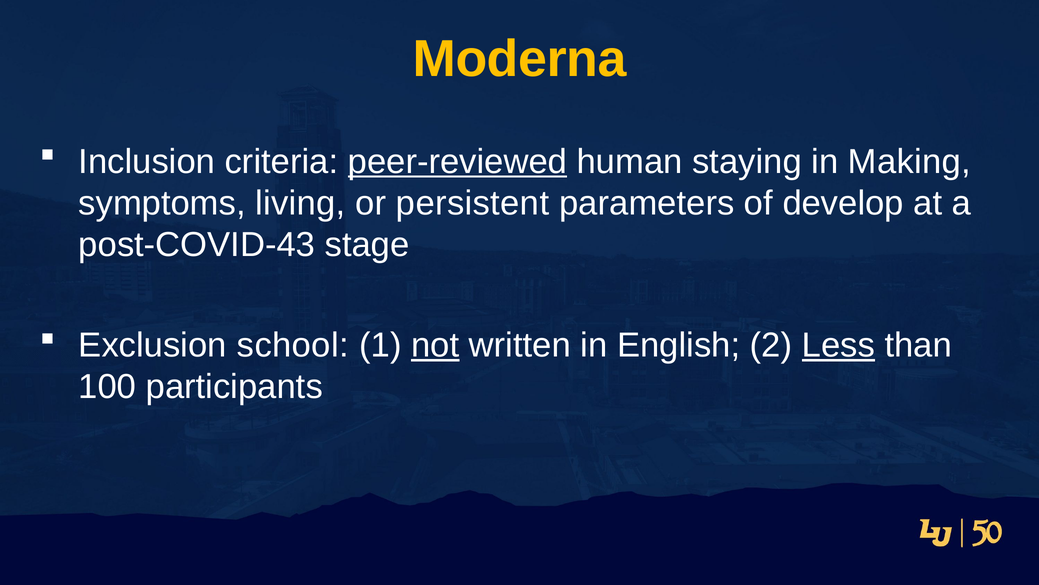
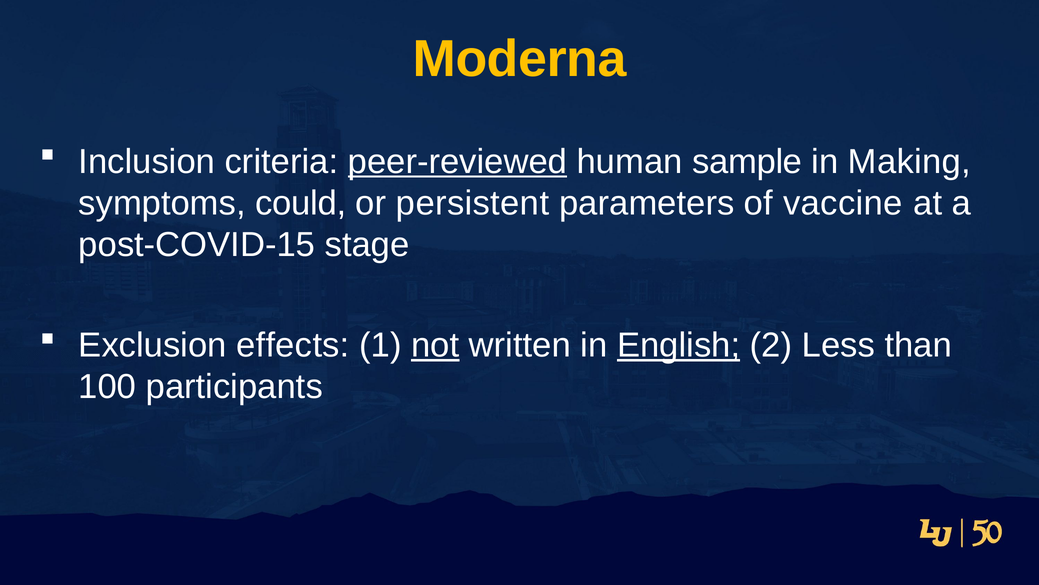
staying: staying -> sample
living: living -> could
develop: develop -> vaccine
post-COVID-43: post-COVID-43 -> post-COVID-15
school: school -> effects
English underline: none -> present
Less underline: present -> none
